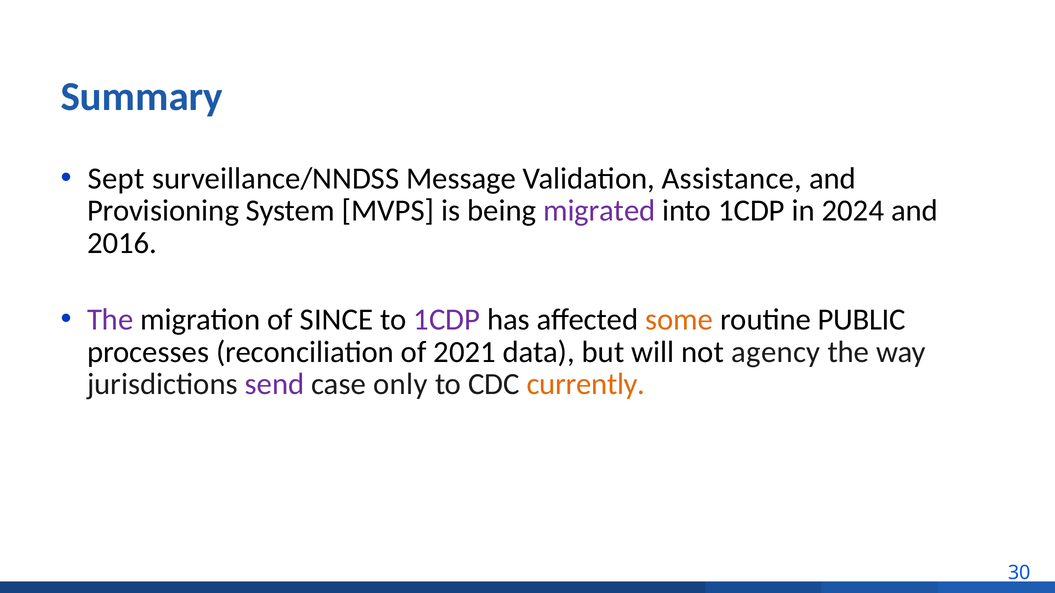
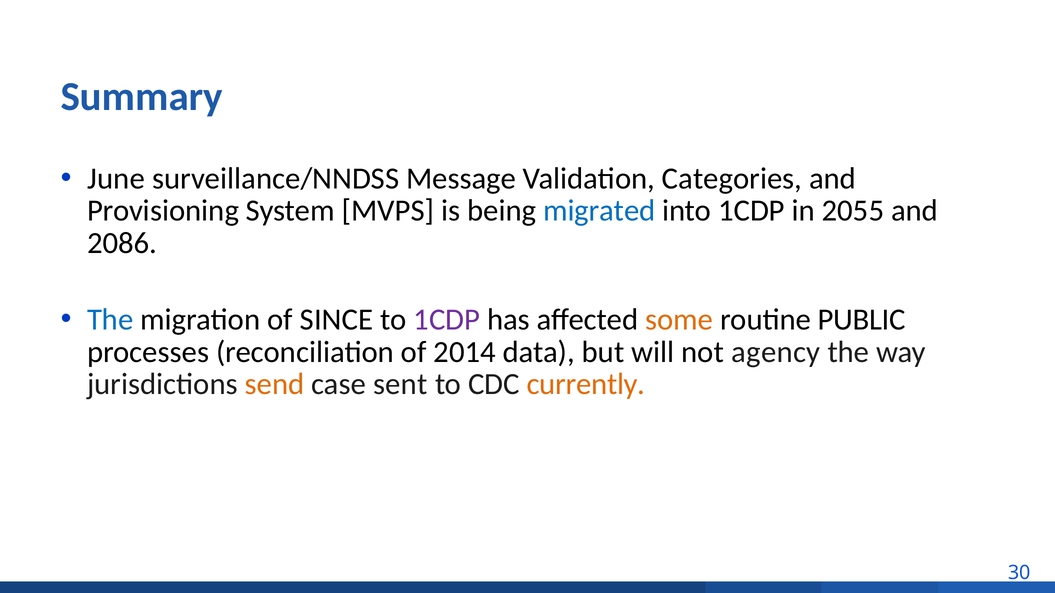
Sept: Sept -> June
Assistance: Assistance -> Categories
migrated colour: purple -> blue
2024: 2024 -> 2055
2016: 2016 -> 2086
The at (110, 320) colour: purple -> blue
2021: 2021 -> 2014
send colour: purple -> orange
only: only -> sent
